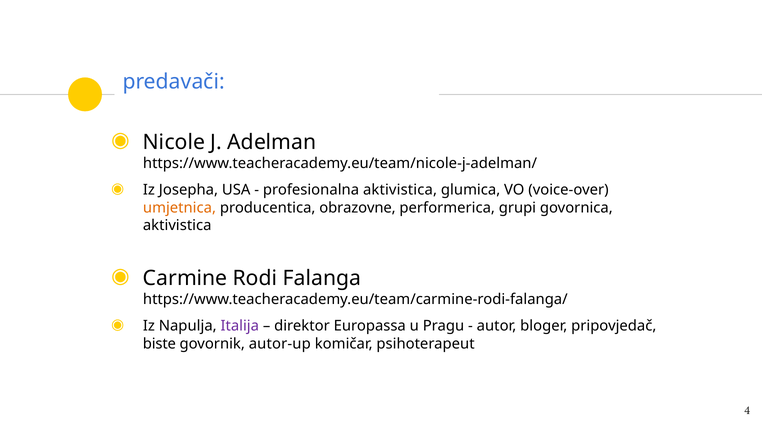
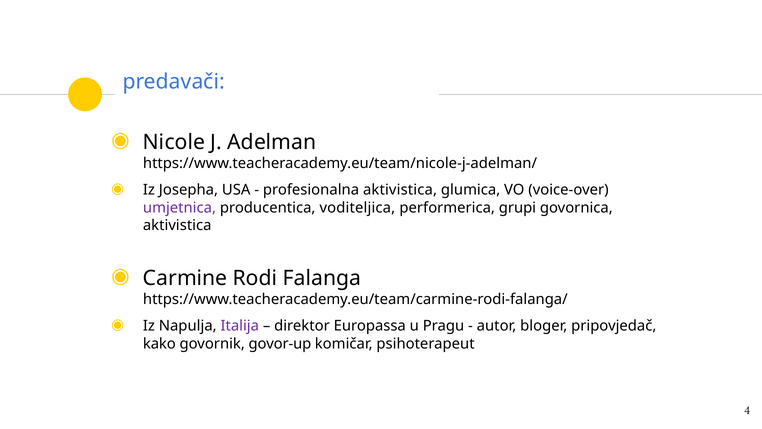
umjetnica colour: orange -> purple
obrazovne: obrazovne -> voditeljica
biste: biste -> kako
autor-up: autor-up -> govor-up
